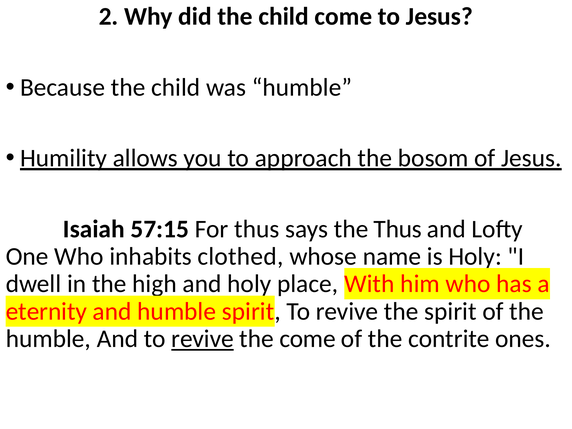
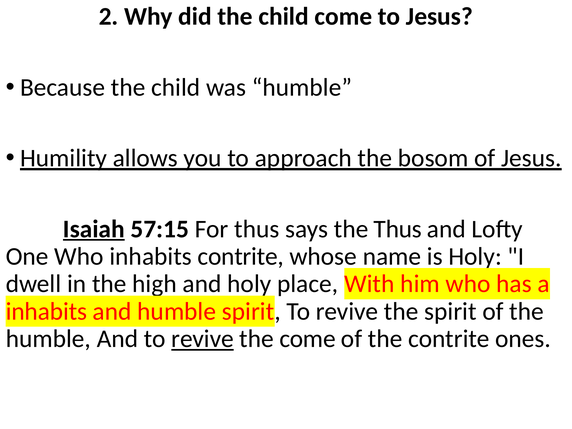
Isaiah underline: none -> present
inhabits clothed: clothed -> contrite
eternity at (46, 311): eternity -> inhabits
